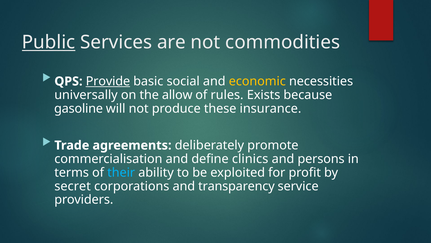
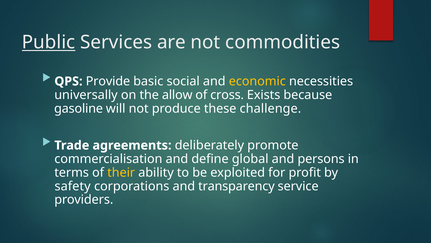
Provide underline: present -> none
rules: rules -> cross
insurance: insurance -> challenge
clinics: clinics -> global
their colour: light blue -> yellow
secret: secret -> safety
